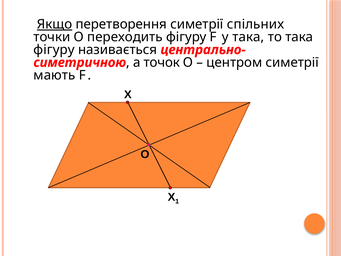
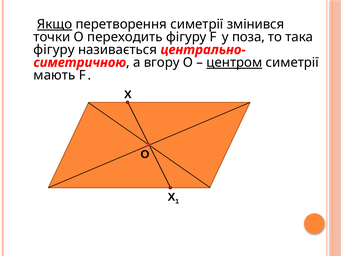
спільних: спільних -> змінився
у така: така -> поза
точок: точок -> вгору
центром underline: none -> present
